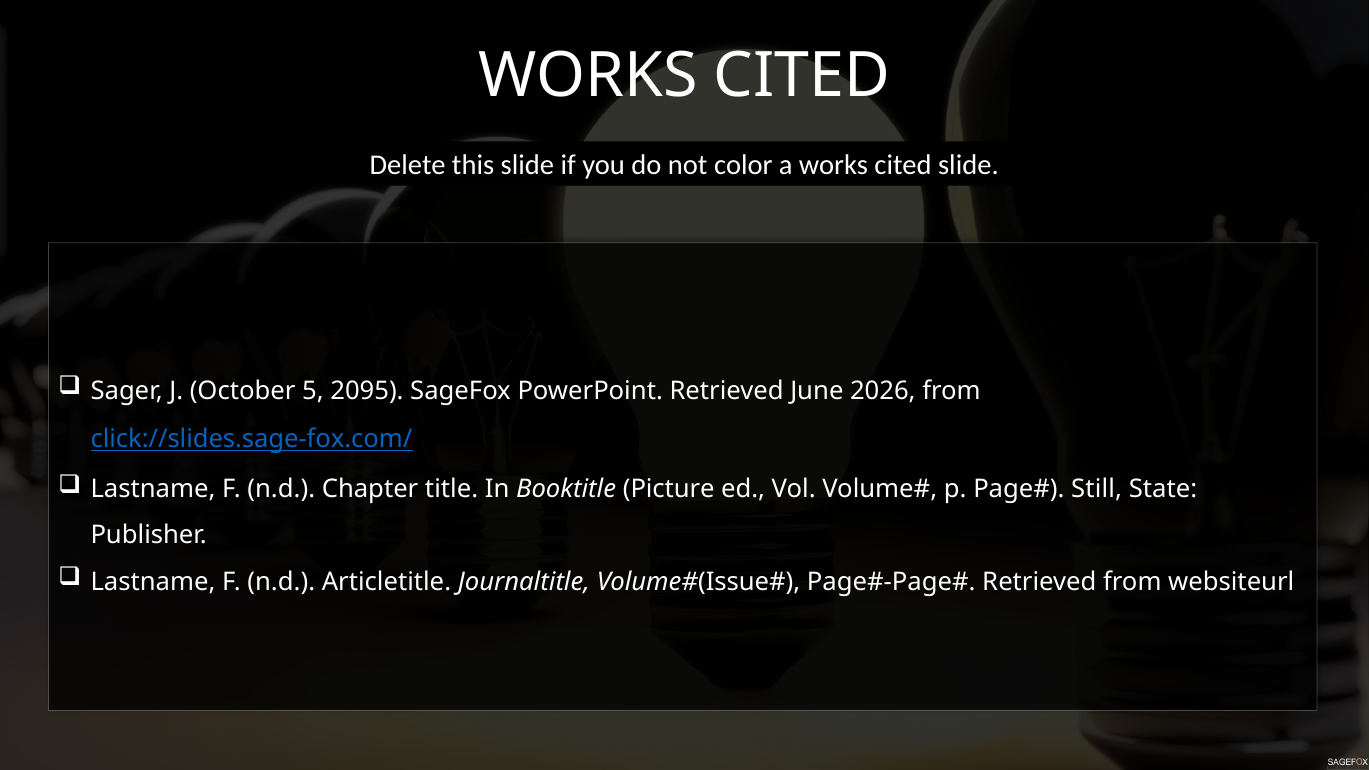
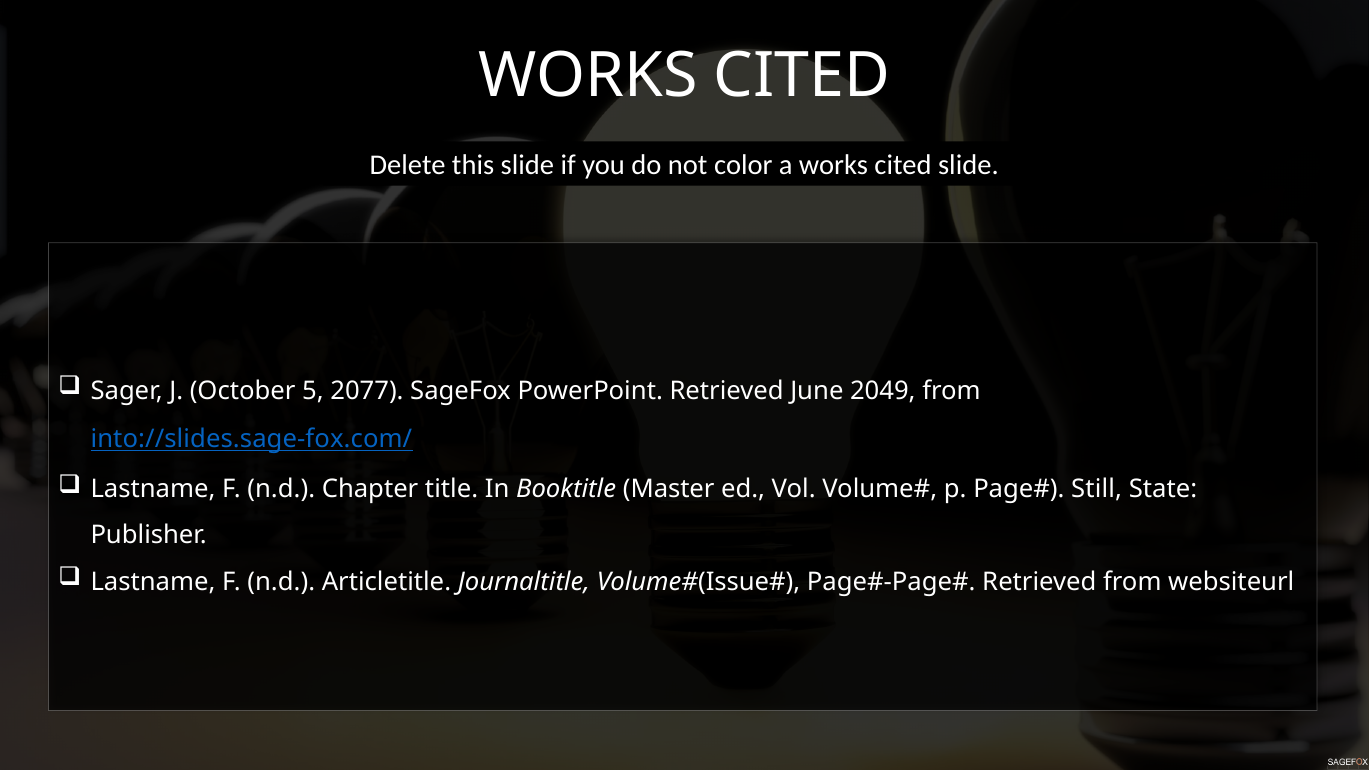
2095: 2095 -> 2077
2026: 2026 -> 2049
click://slides.sage-fox.com/: click://slides.sage-fox.com/ -> into://slides.sage-fox.com/
Picture: Picture -> Master
